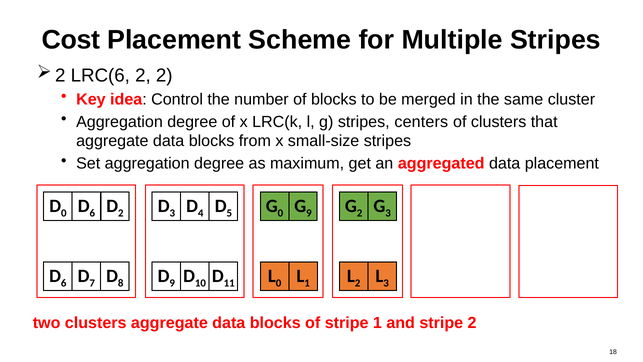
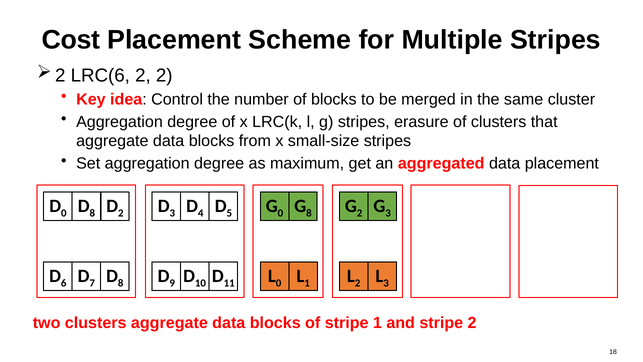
centers: centers -> erasure
6 at (92, 213): 6 -> 8
G 9: 9 -> 8
